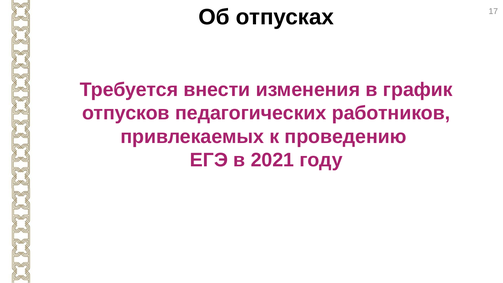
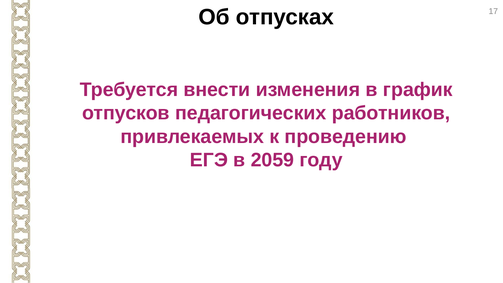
2021: 2021 -> 2059
